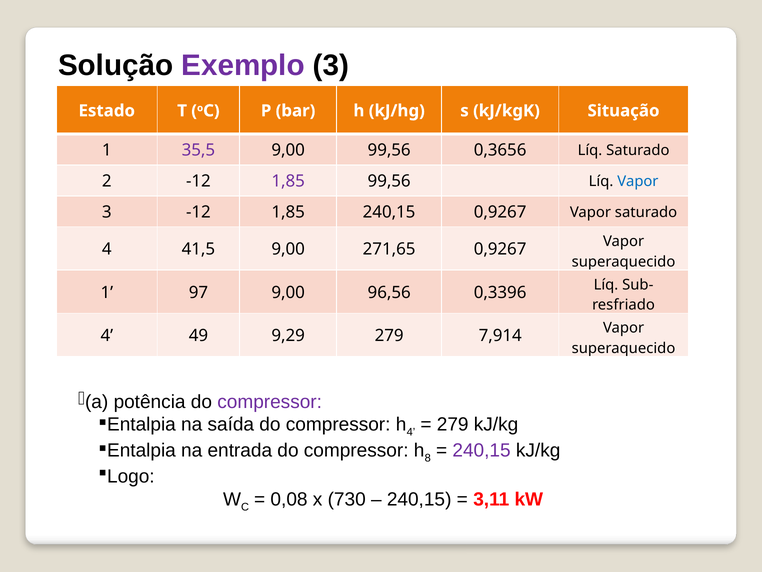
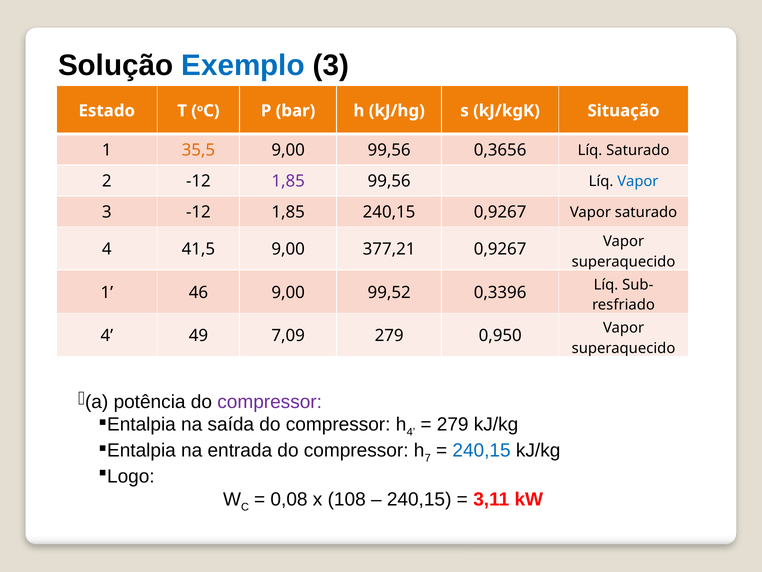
Exemplo colour: purple -> blue
35,5 colour: purple -> orange
271,65: 271,65 -> 377,21
97: 97 -> 46
96,56: 96,56 -> 99,52
9,29: 9,29 -> 7,09
7,914: 7,914 -> 0,950
8: 8 -> 7
240,15 at (482, 450) colour: purple -> blue
730: 730 -> 108
